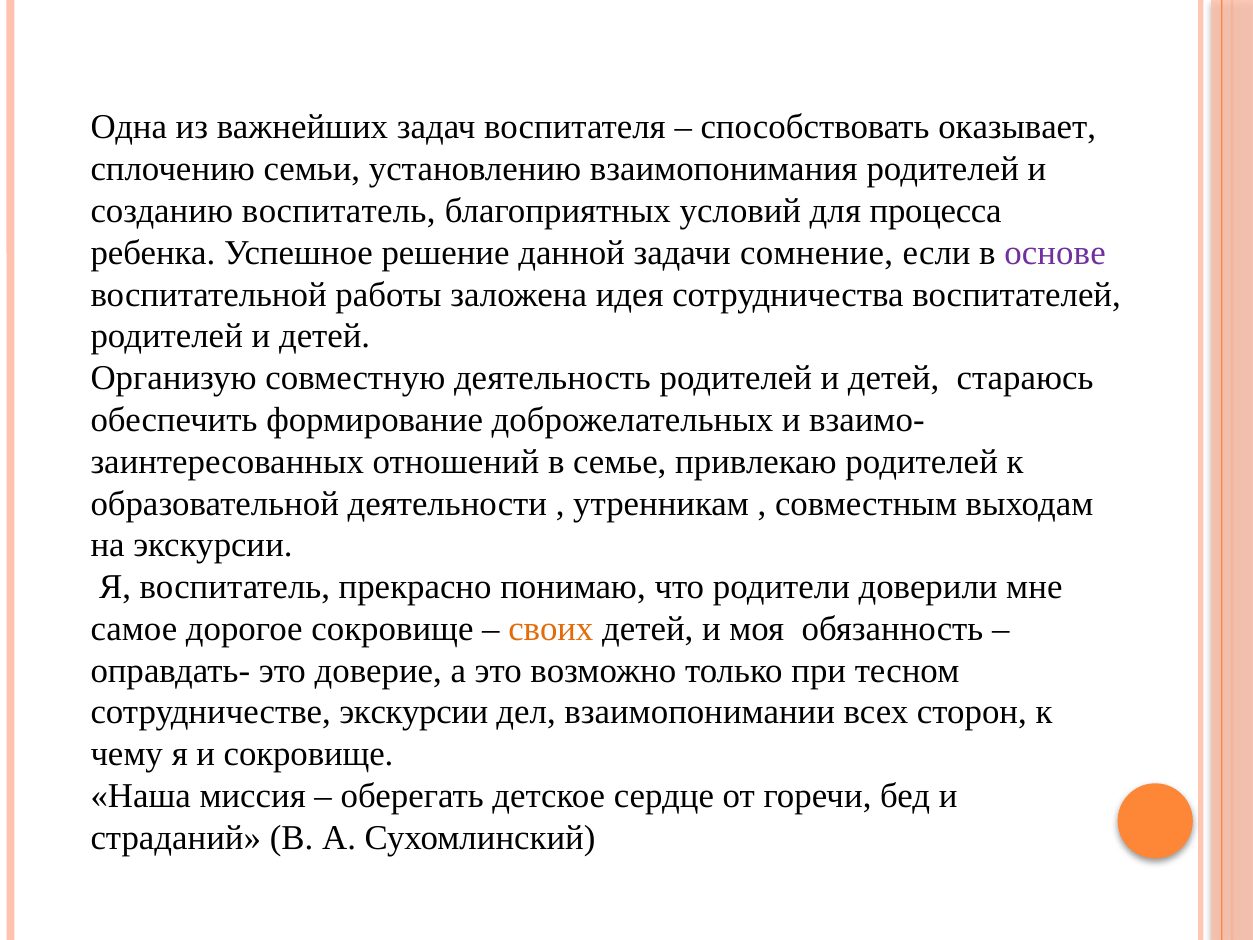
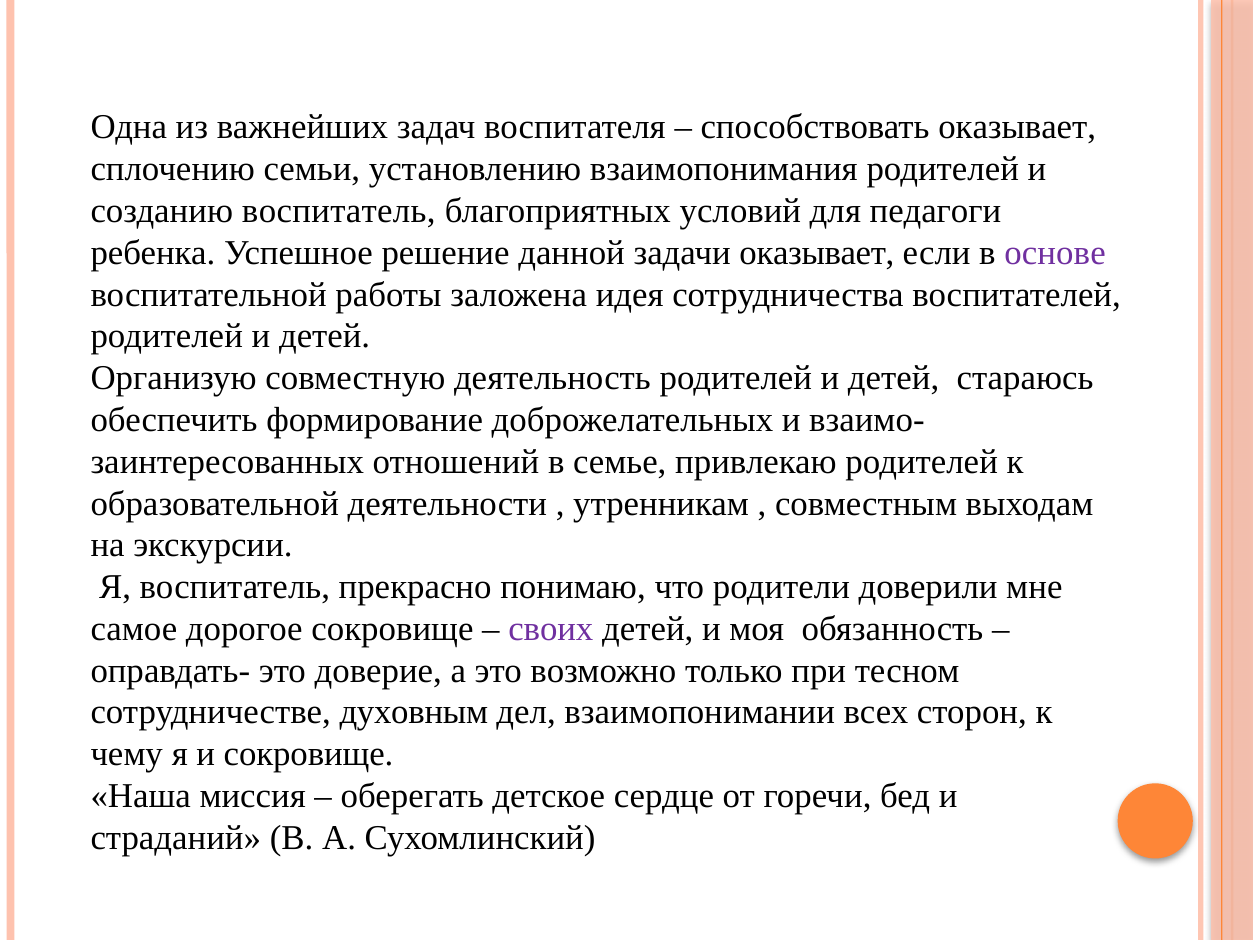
процесса: процесса -> педагоги
задачи сомнение: сомнение -> оказывает
своих colour: orange -> purple
сотрудничестве экскурсии: экскурсии -> духовным
